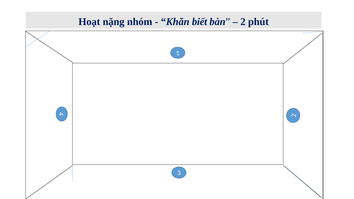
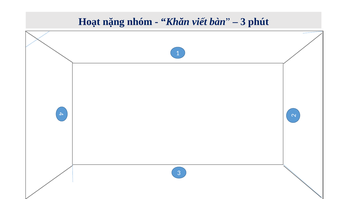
biết: biết -> viết
2 at (243, 22): 2 -> 3
